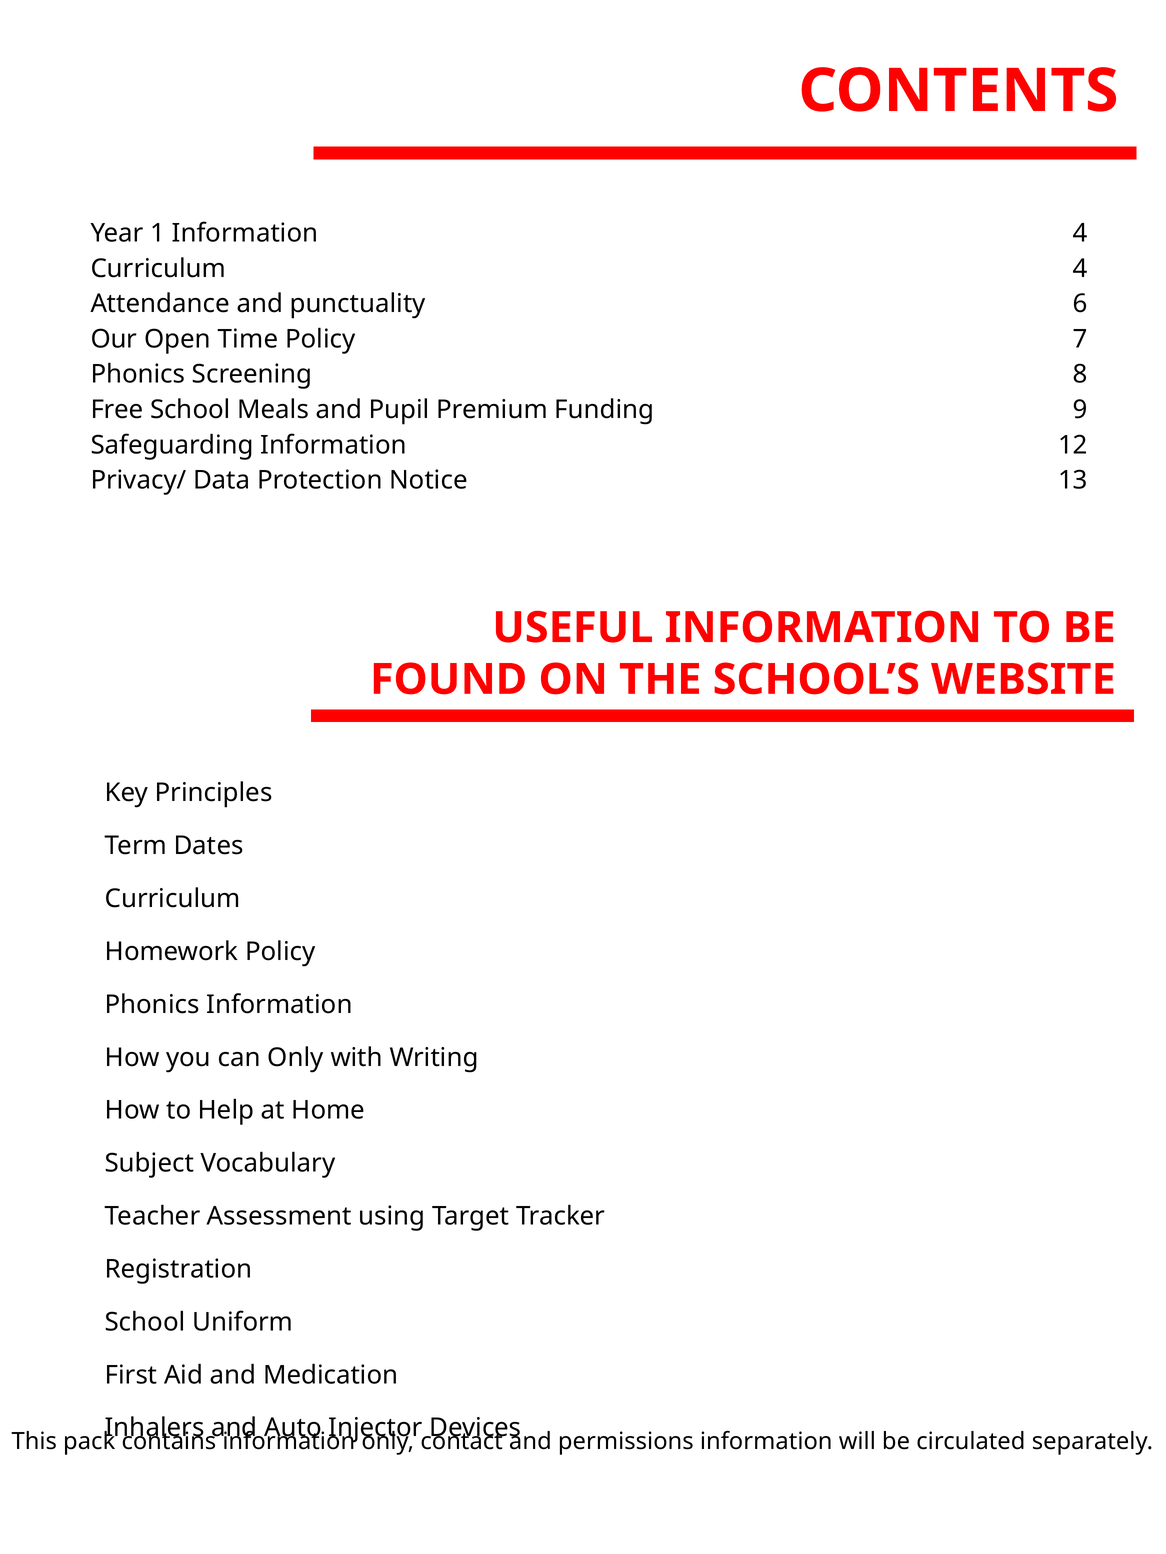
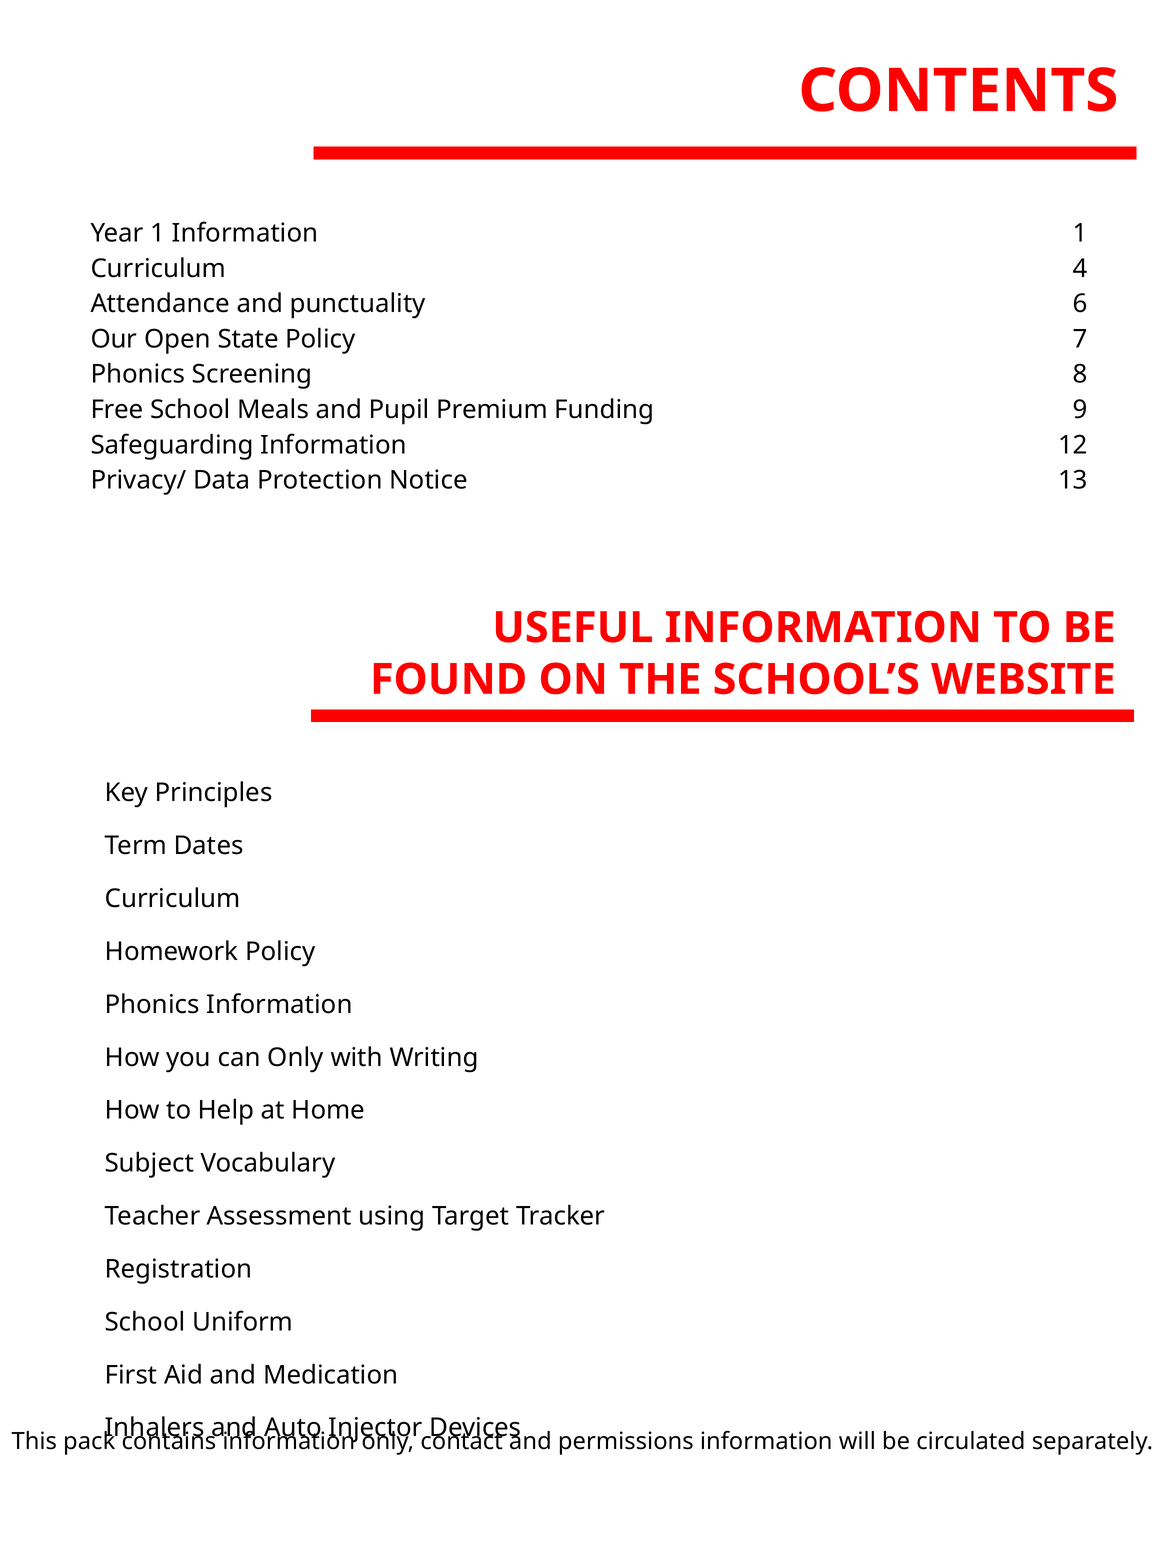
Information 4: 4 -> 1
Time: Time -> State
